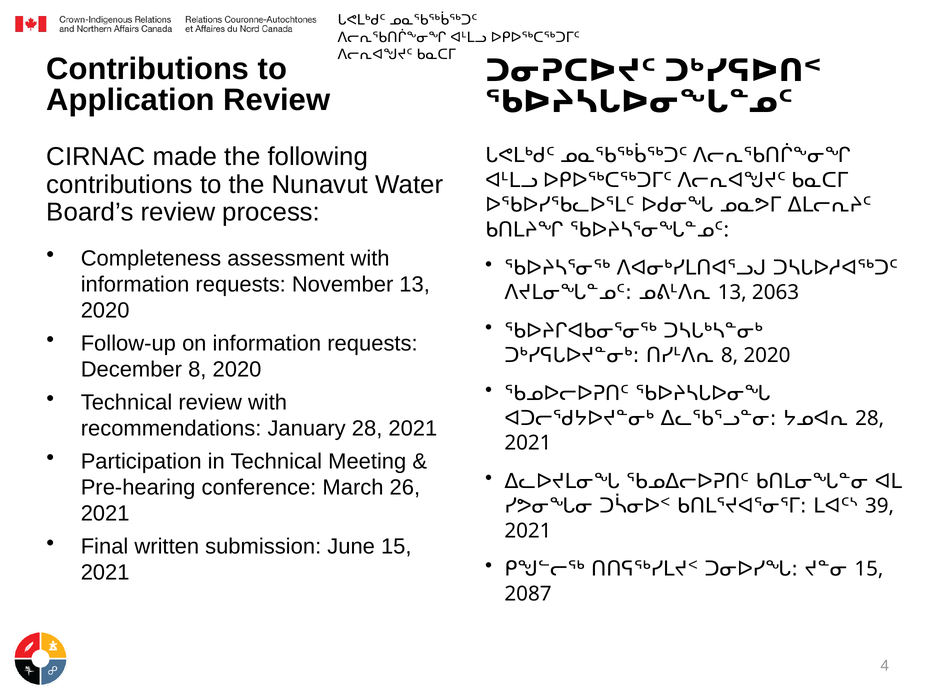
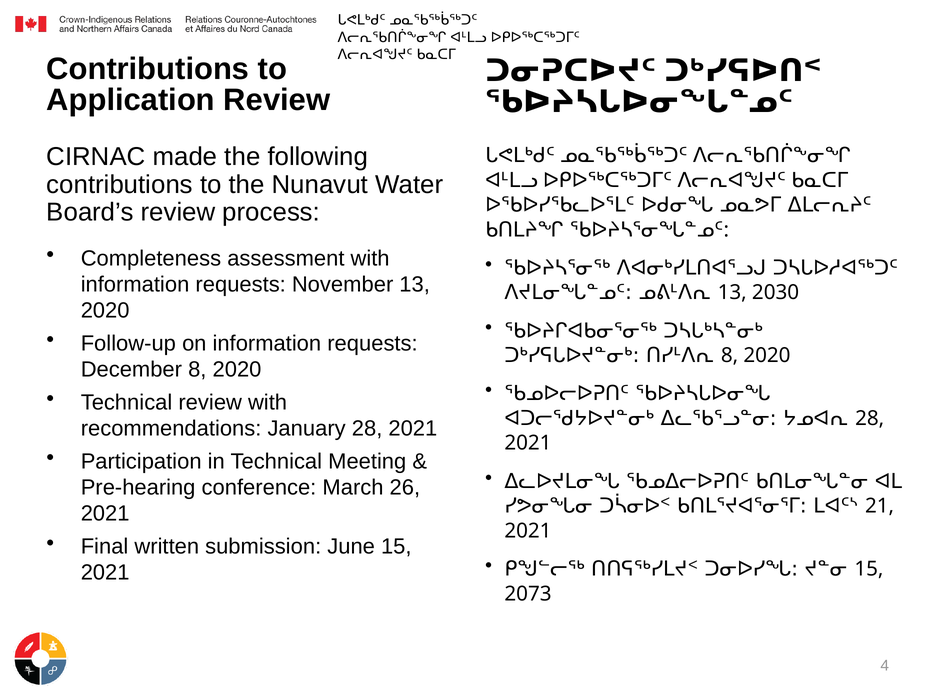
2063: 2063 -> 2030
39: 39 -> 21
2087: 2087 -> 2073
